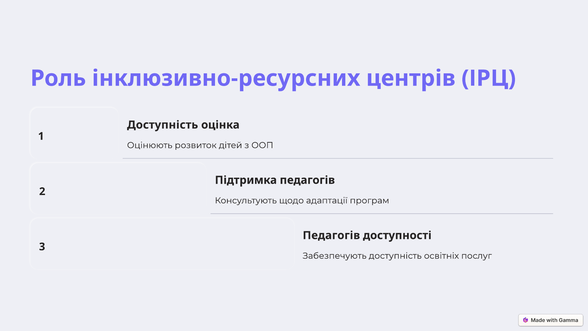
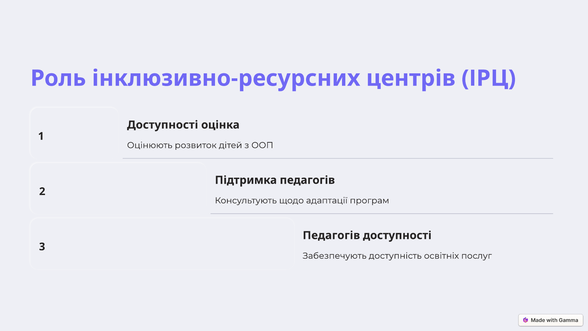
Доступність at (163, 125): Доступність -> Доступності
